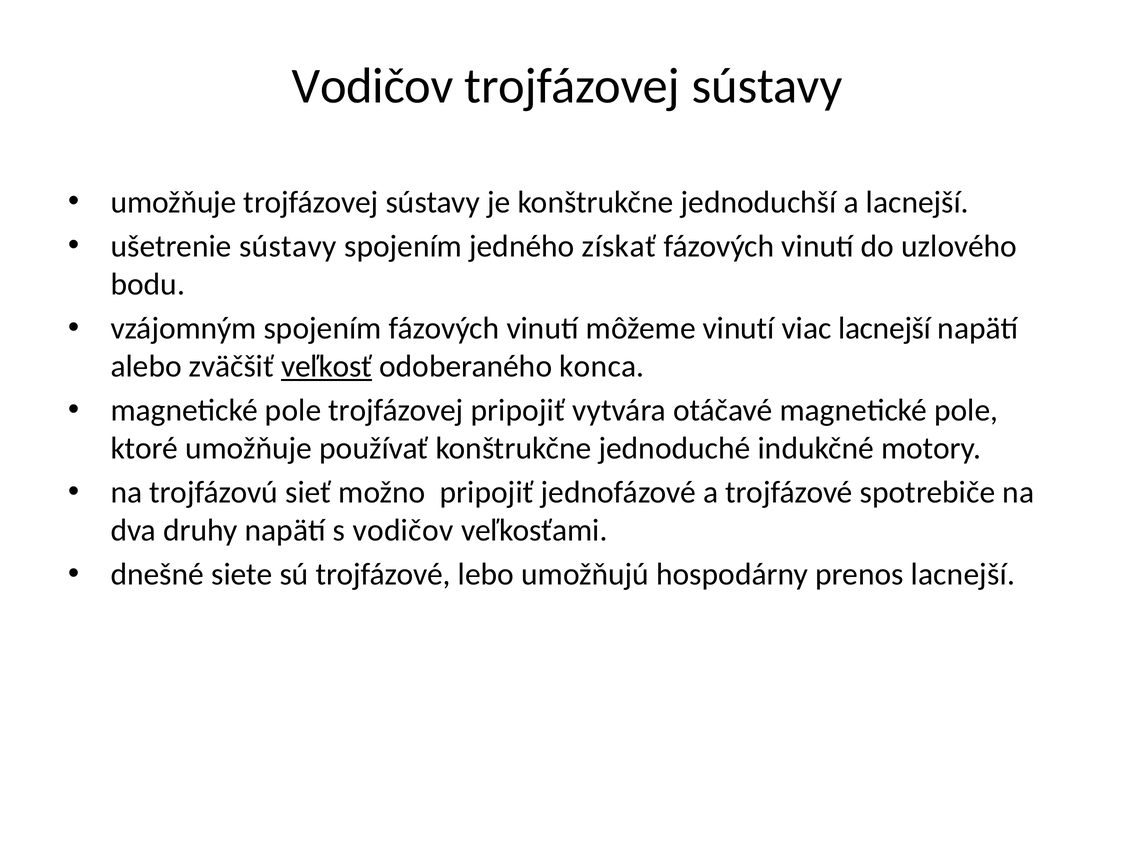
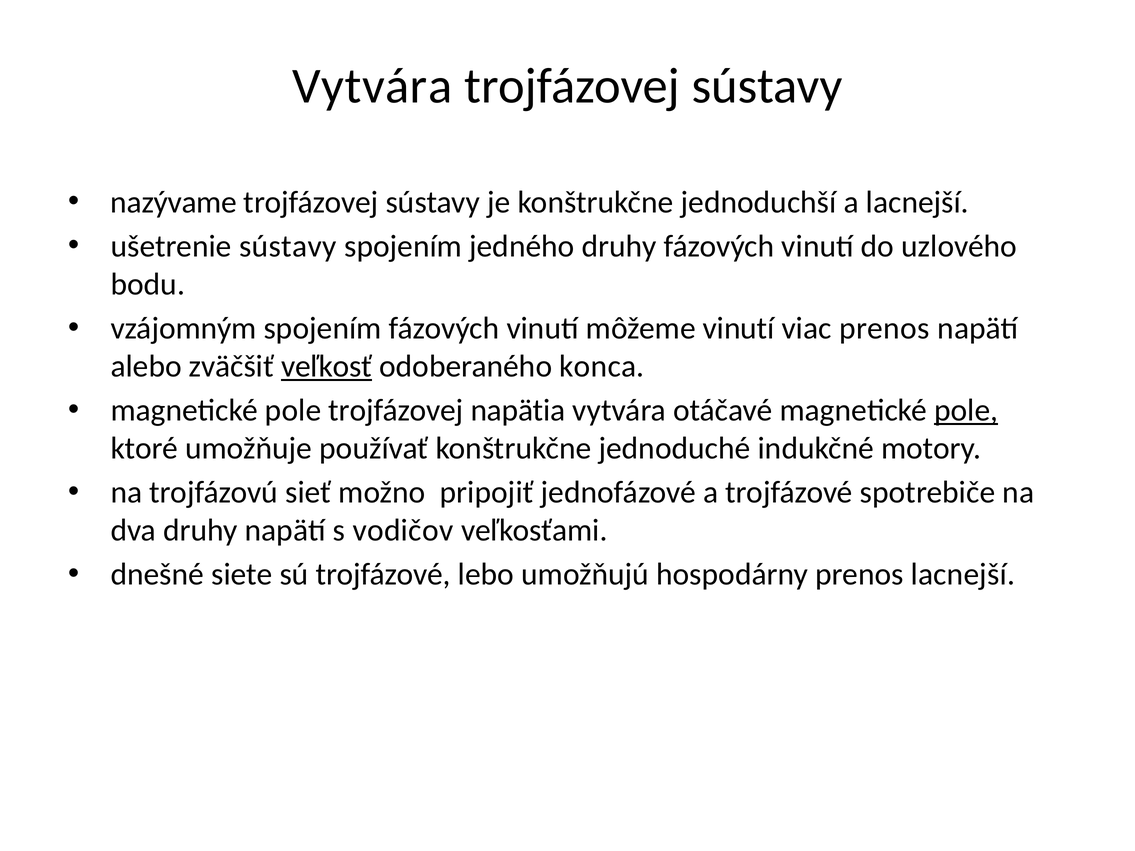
Vodičov at (373, 86): Vodičov -> Vytvára
umožňuje at (174, 202): umožňuje -> nazývame
jedného získať: získať -> druhy
viac lacnejší: lacnejší -> prenos
trojfázovej pripojiť: pripojiť -> napätia
pole at (966, 411) underline: none -> present
